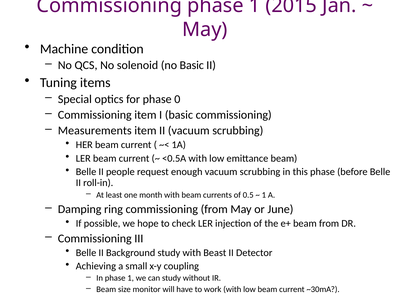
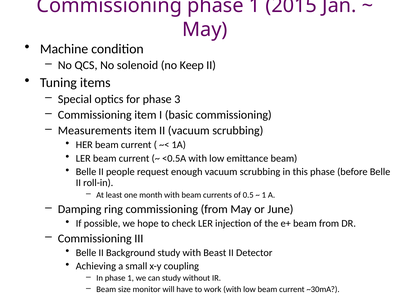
no Basic: Basic -> Keep
0: 0 -> 3
